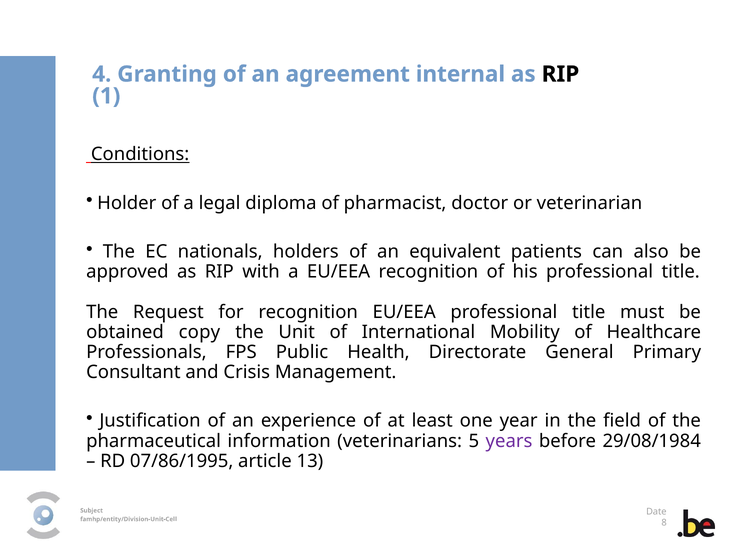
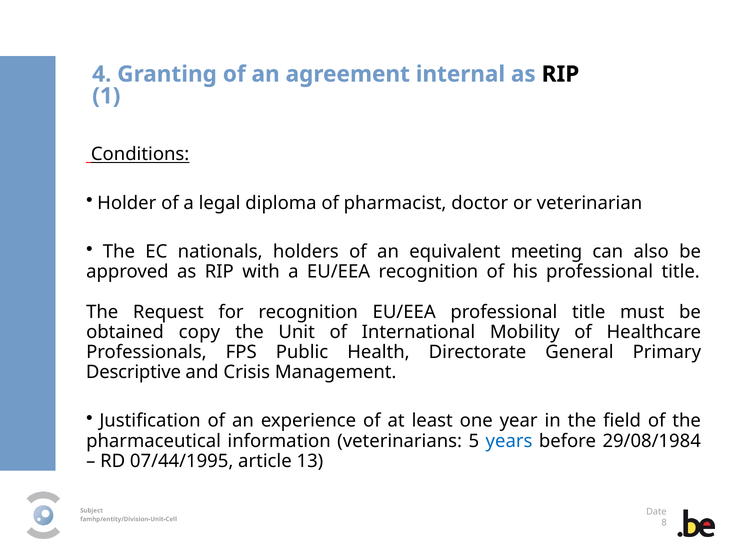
patients: patients -> meeting
Consultant: Consultant -> Descriptive
years colour: purple -> blue
07/86/1995: 07/86/1995 -> 07/44/1995
